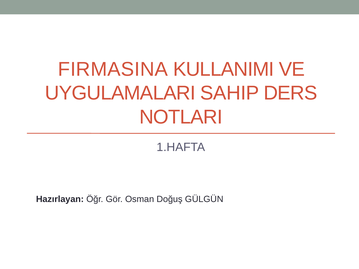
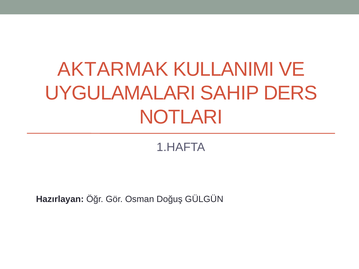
FIRMASINA: FIRMASINA -> AKTARMAK
